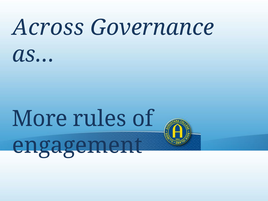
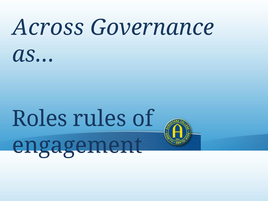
More: More -> Roles
